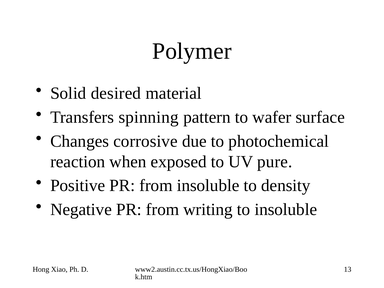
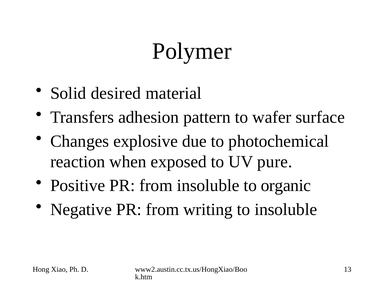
spinning: spinning -> adhesion
corrosive: corrosive -> explosive
density: density -> organic
